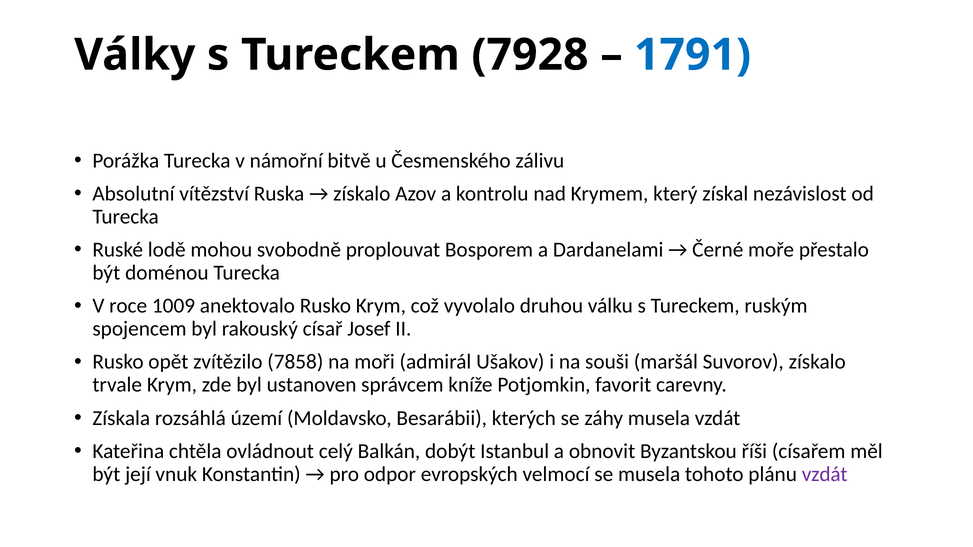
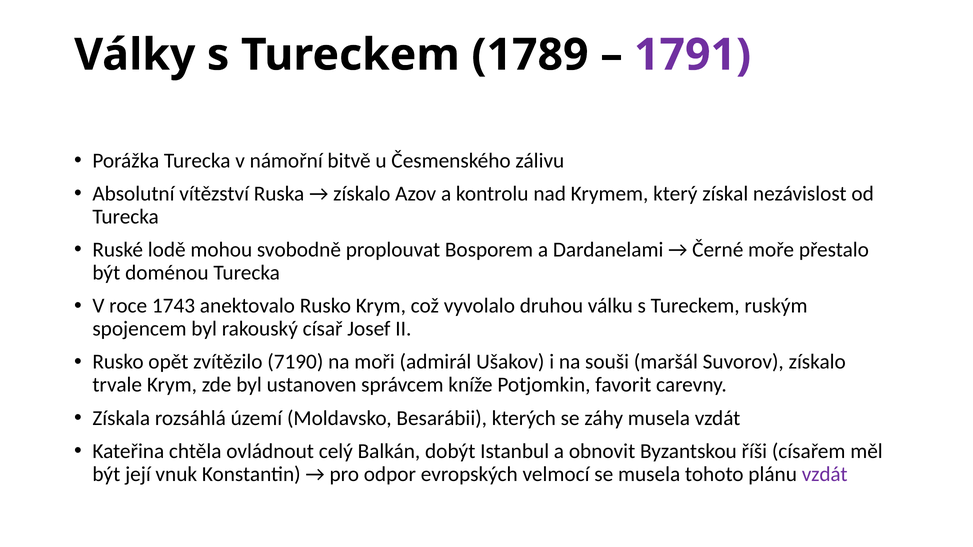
7928: 7928 -> 1789
1791 colour: blue -> purple
1009: 1009 -> 1743
7858: 7858 -> 7190
